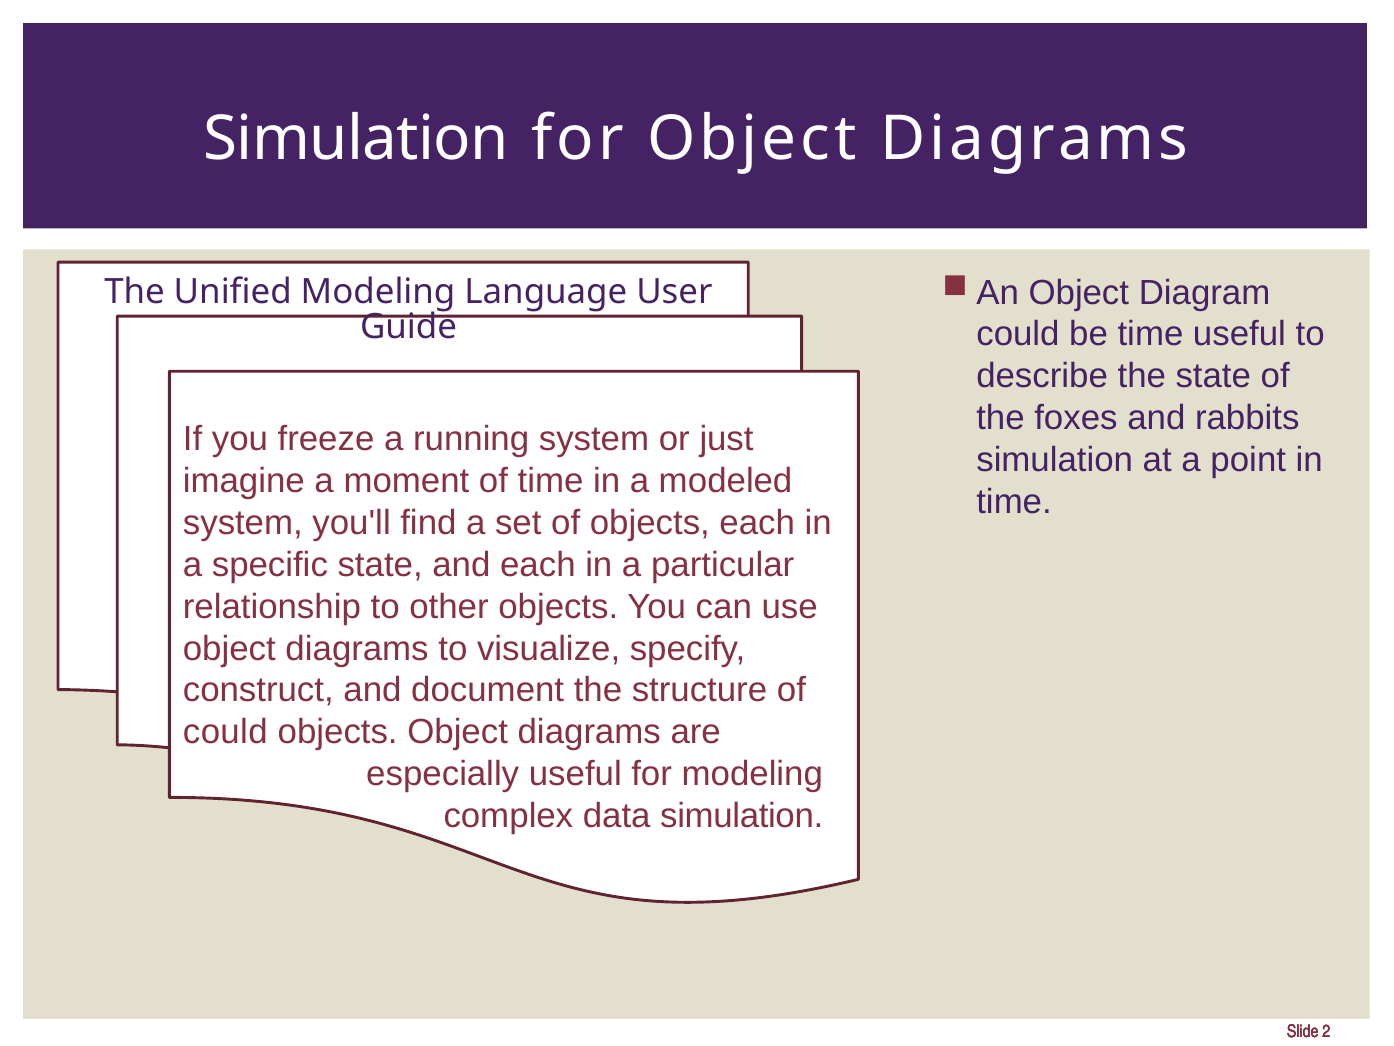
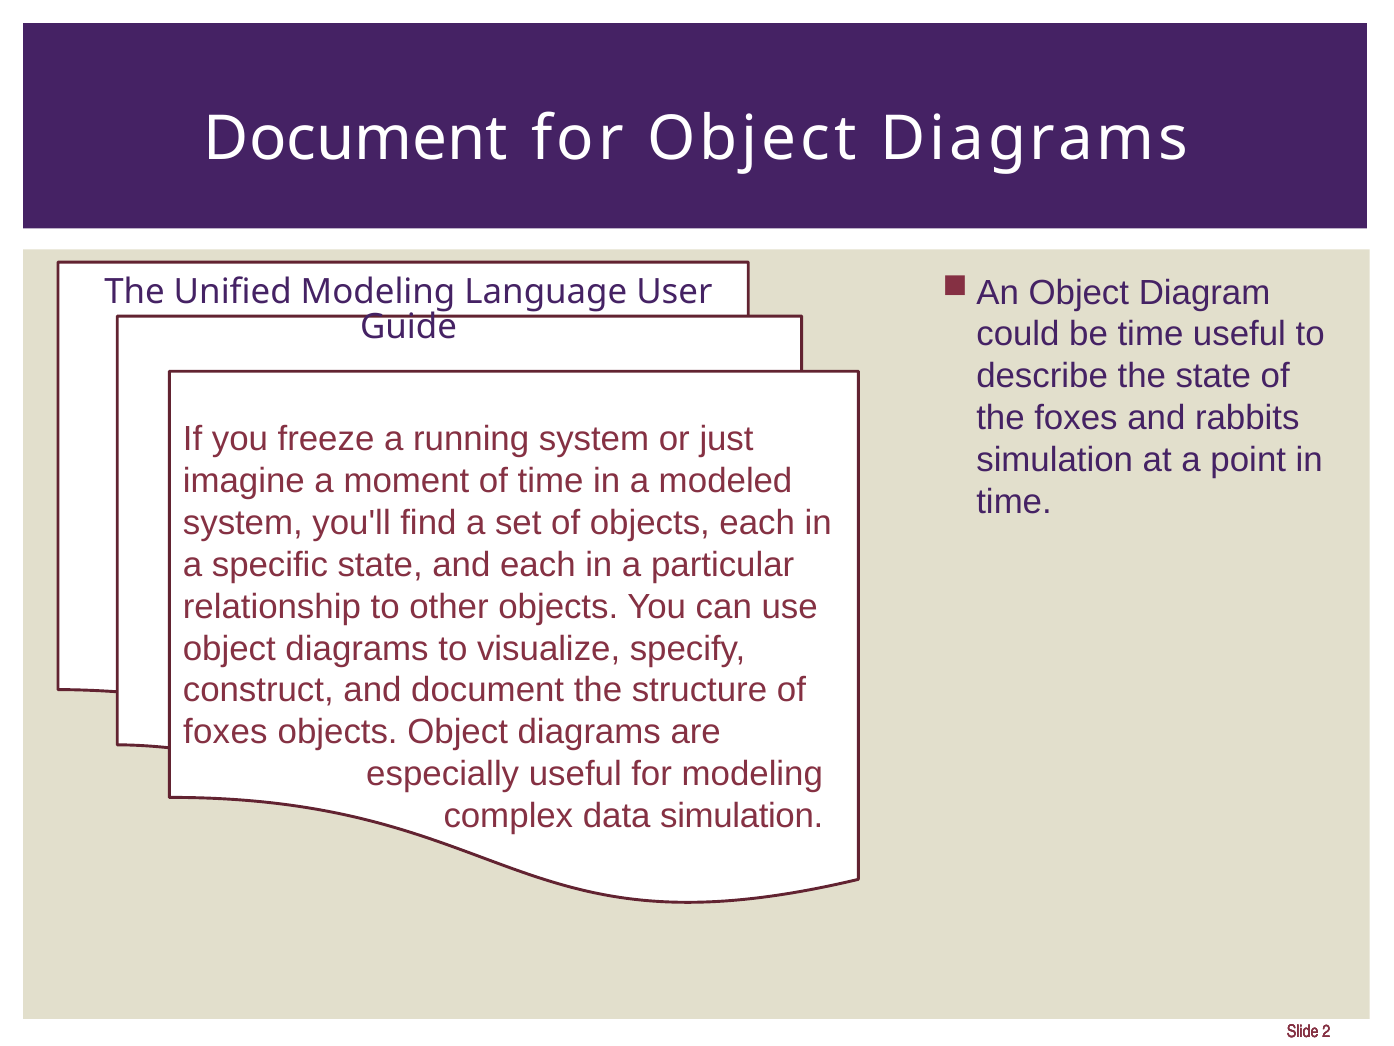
Simulation at (356, 139): Simulation -> Document
could at (225, 732): could -> foxes
